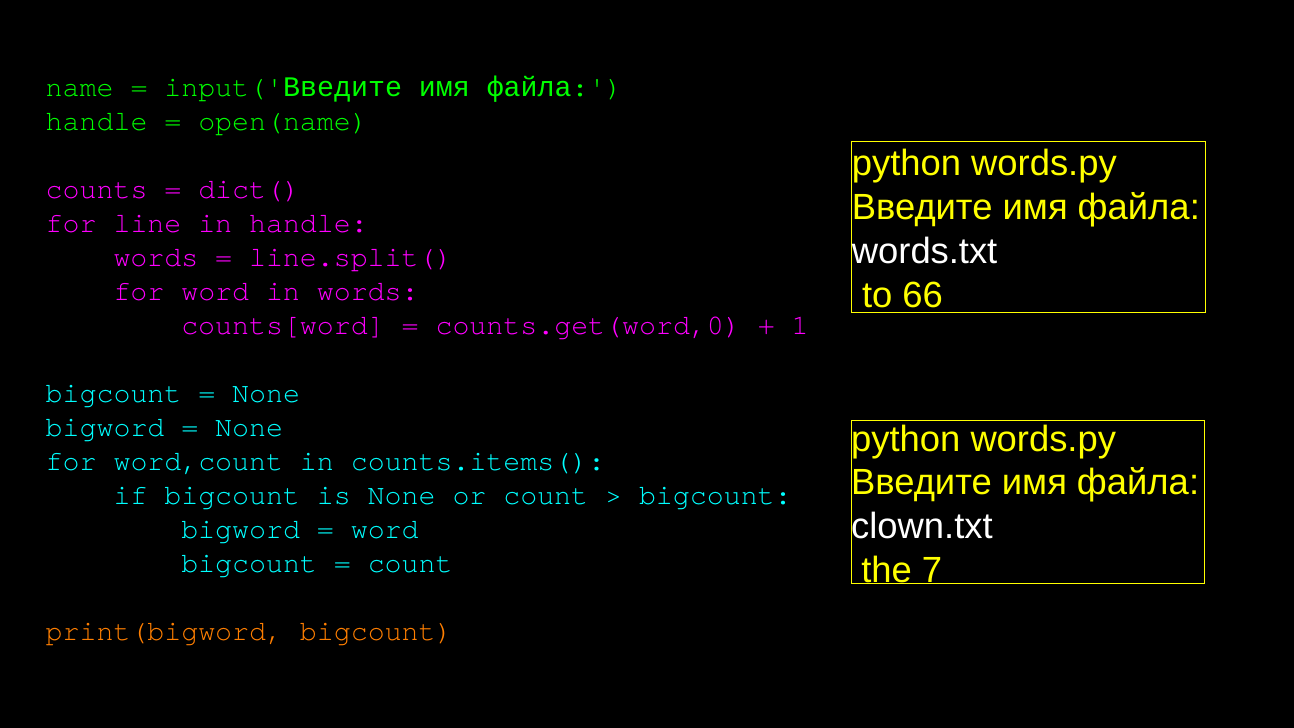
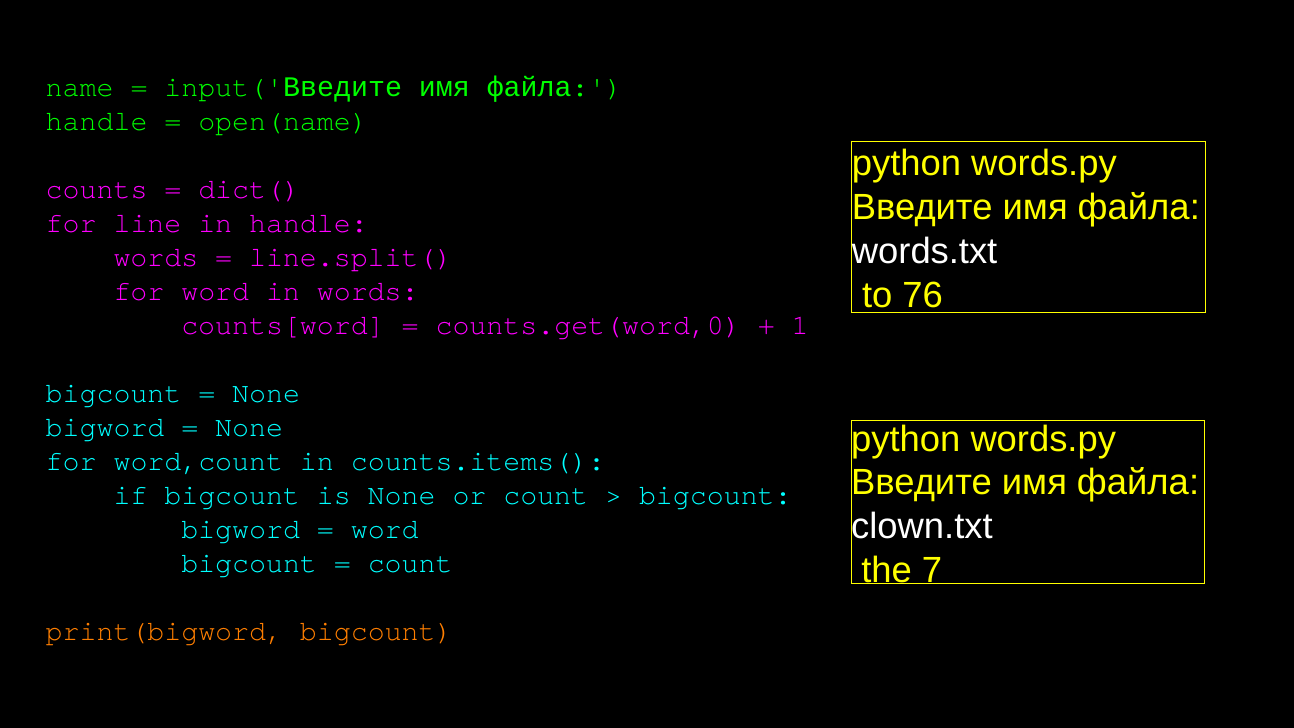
66: 66 -> 76
